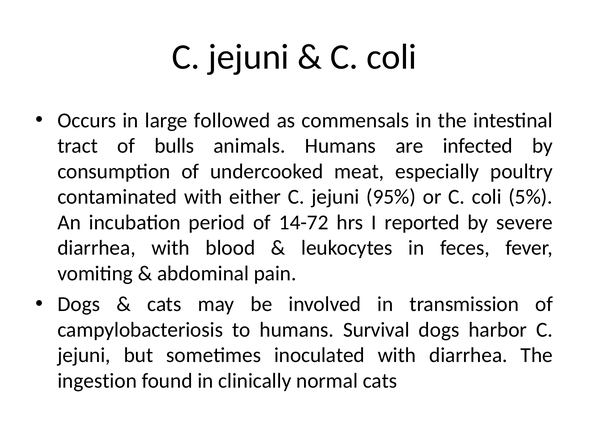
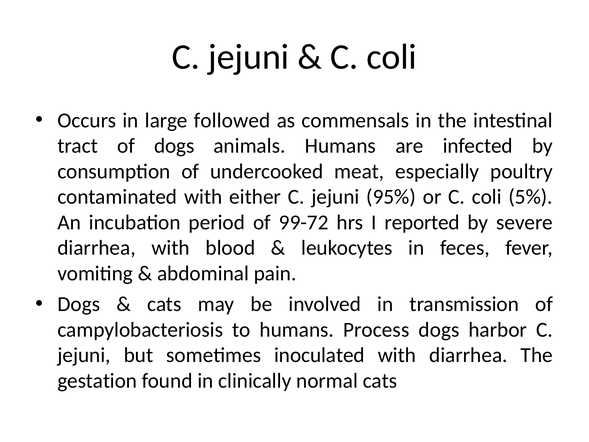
of bulls: bulls -> dogs
14-72: 14-72 -> 99-72
Survival: Survival -> Process
ingestion: ingestion -> gestation
